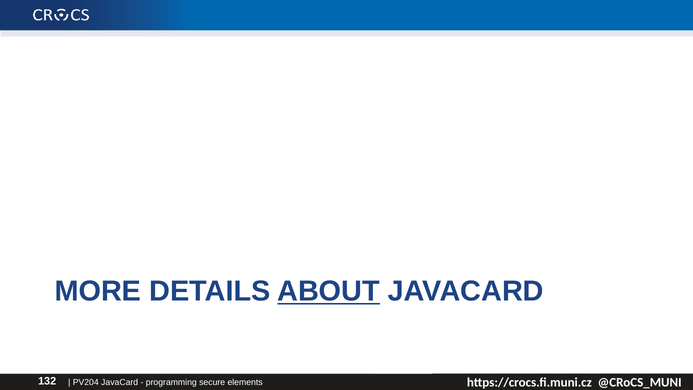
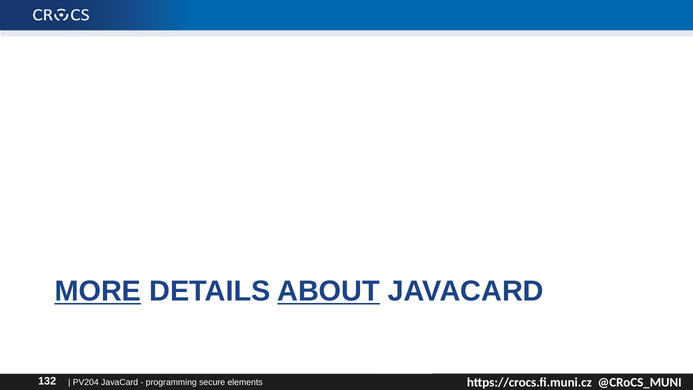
MORE underline: none -> present
